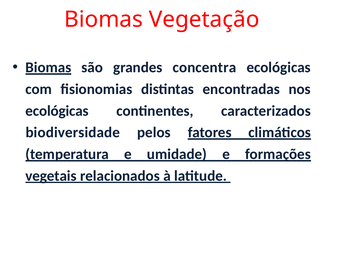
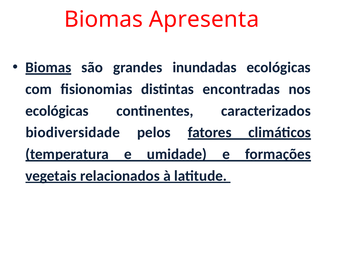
Vegetação: Vegetação -> Apresenta
concentra: concentra -> inundadas
